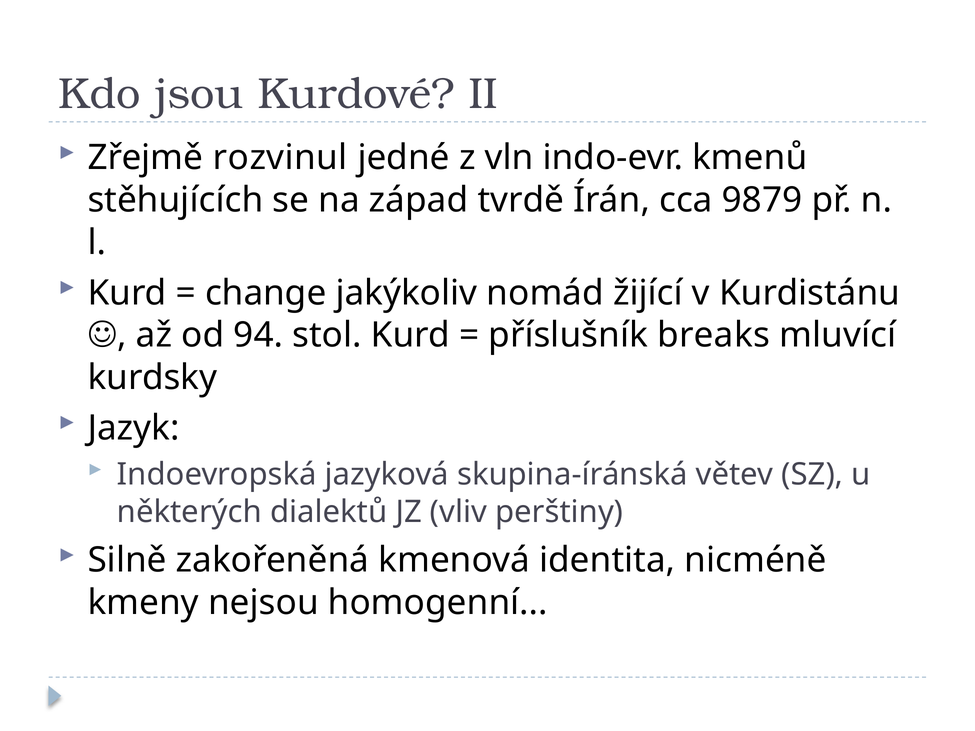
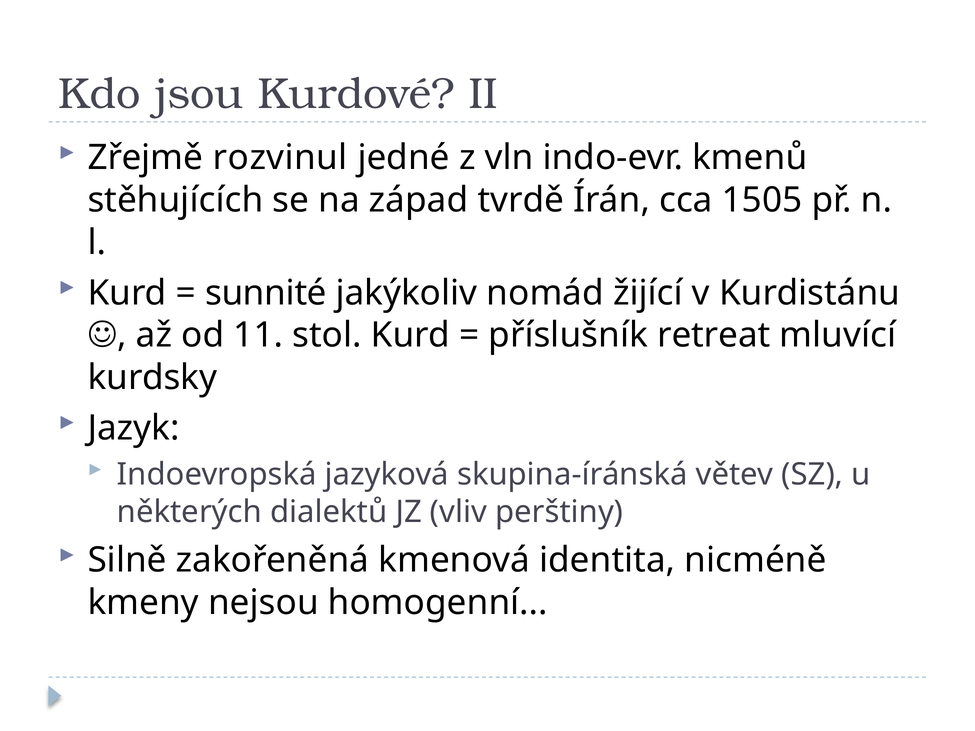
9879: 9879 -> 1505
change: change -> sunnité
94: 94 -> 11
breaks: breaks -> retreat
